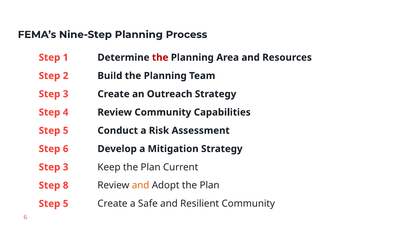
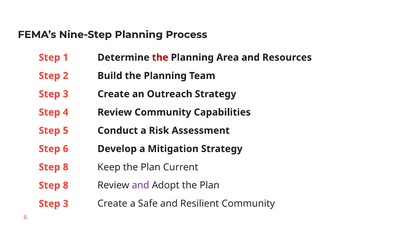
3 at (66, 167): 3 -> 8
and at (141, 185) colour: orange -> purple
5 at (66, 204): 5 -> 3
